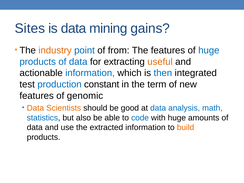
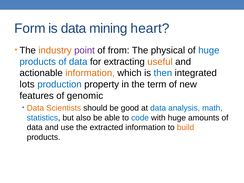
Sites: Sites -> Form
gains: gains -> heart
point colour: blue -> purple
The features: features -> physical
information at (90, 73) colour: blue -> orange
test: test -> lots
constant: constant -> property
